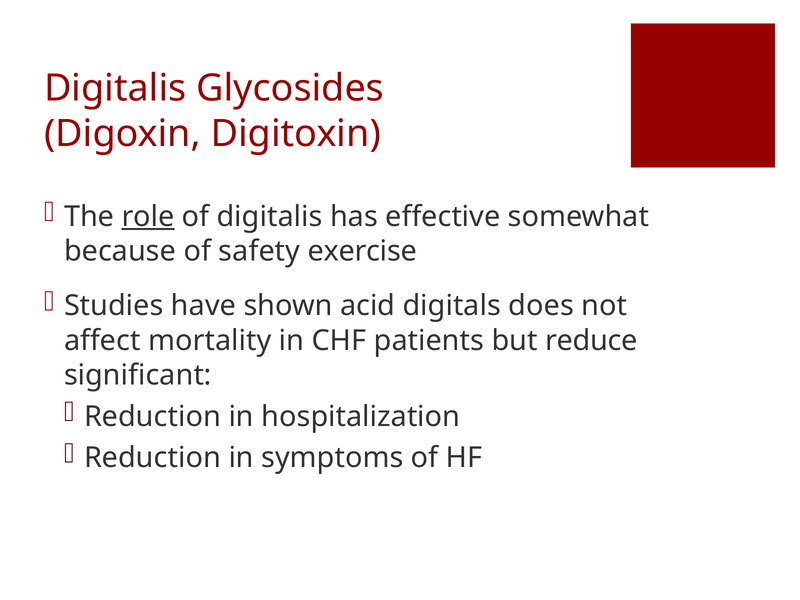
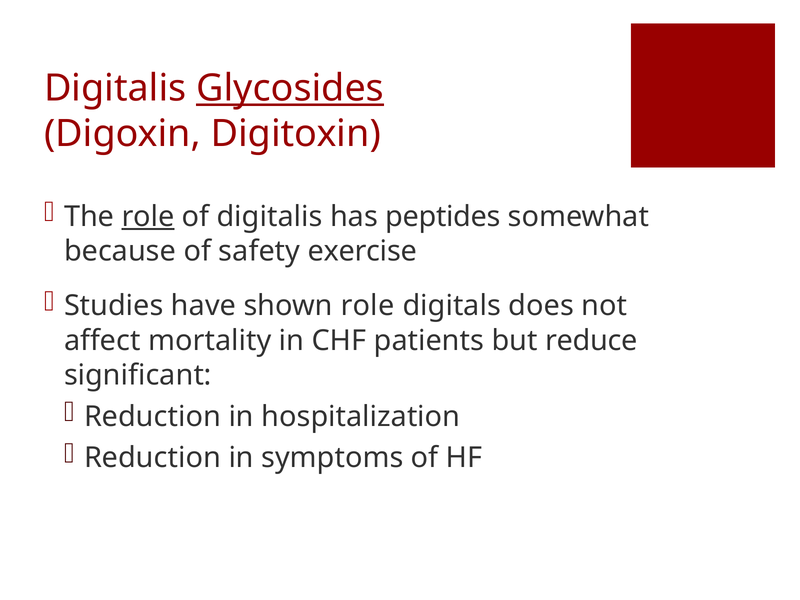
Glycosides underline: none -> present
effective: effective -> peptides
shown acid: acid -> role
